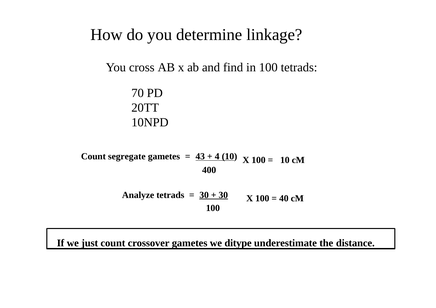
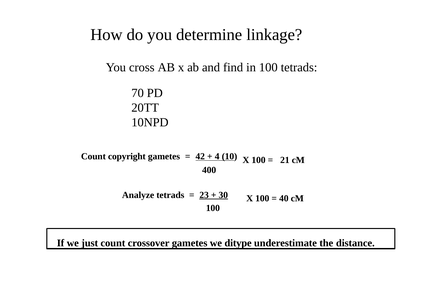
segregate: segregate -> copyright
43: 43 -> 42
10 at (285, 160): 10 -> 21
30 at (204, 195): 30 -> 23
